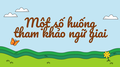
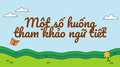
giai: giai -> tiết
